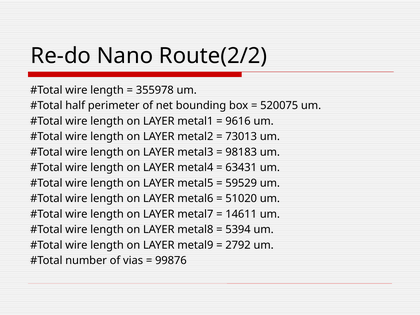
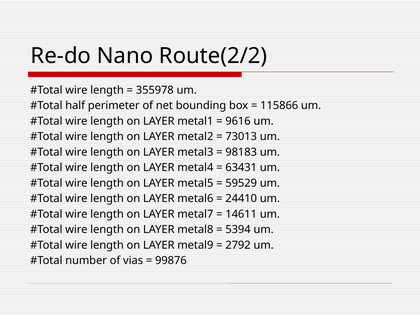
520075: 520075 -> 115866
51020: 51020 -> 24410
